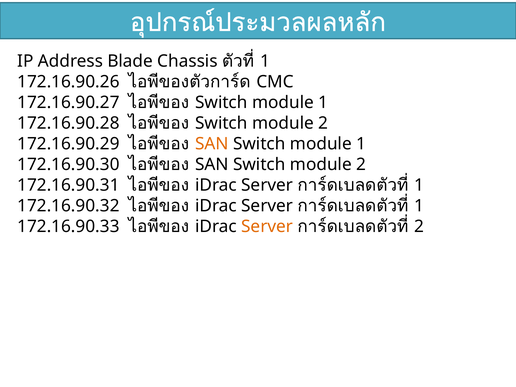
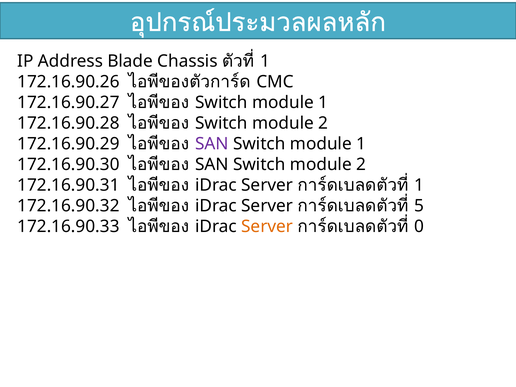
SAN at (212, 144) colour: orange -> purple
1 at (419, 206): 1 -> 5
2 at (419, 226): 2 -> 0
